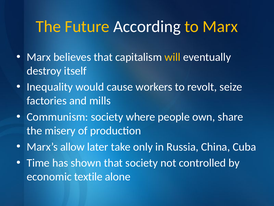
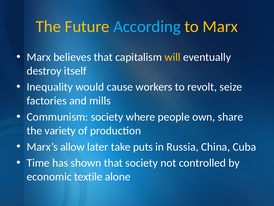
According colour: white -> light blue
misery: misery -> variety
only: only -> puts
